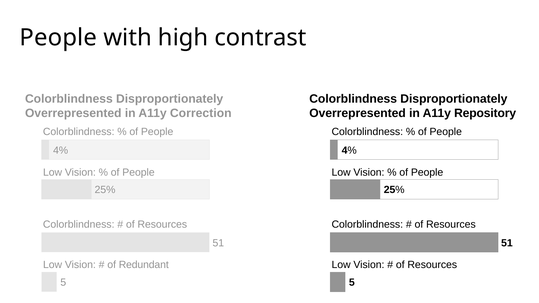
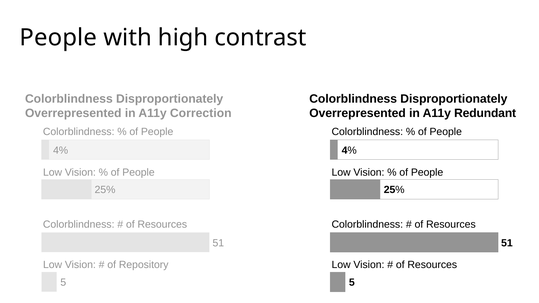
Repository: Repository -> Redundant
Redundant: Redundant -> Repository
